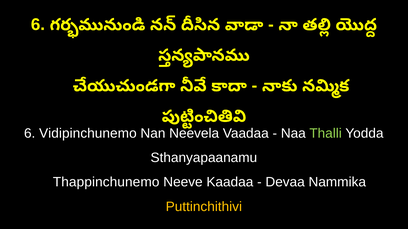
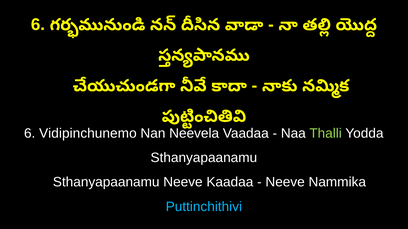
Thappinchunemo at (106, 182): Thappinchunemo -> Sthanyapaanamu
Devaa at (285, 182): Devaa -> Neeve
Puttinchithivi colour: yellow -> light blue
